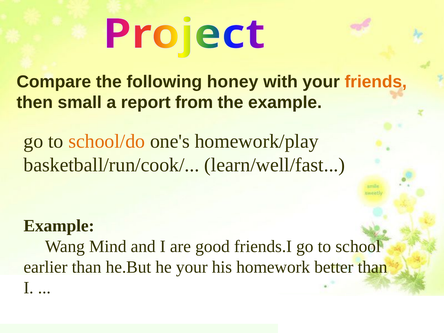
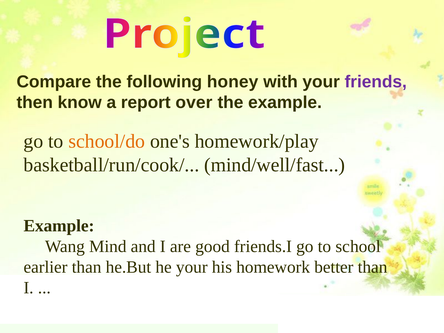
friends colour: orange -> purple
small: small -> know
from: from -> over
learn/well/fast: learn/well/fast -> mind/well/fast
